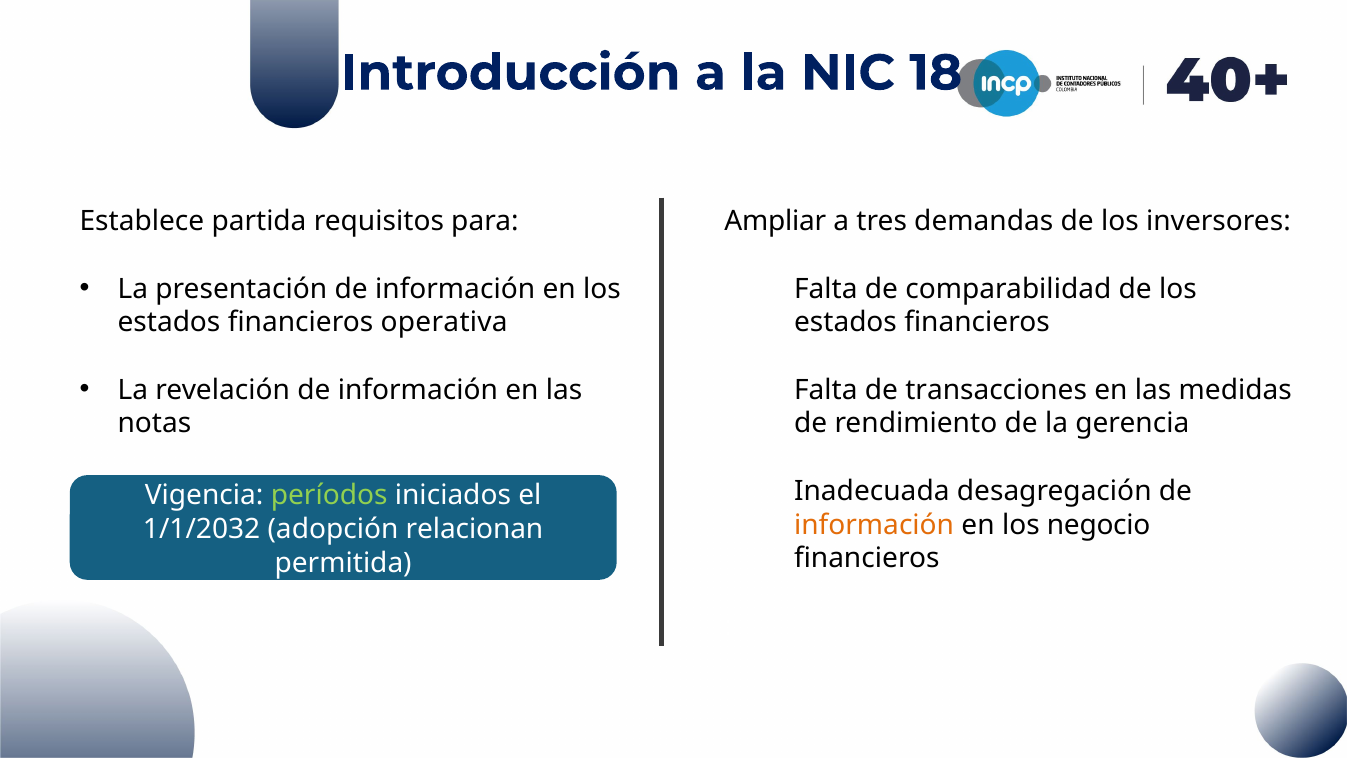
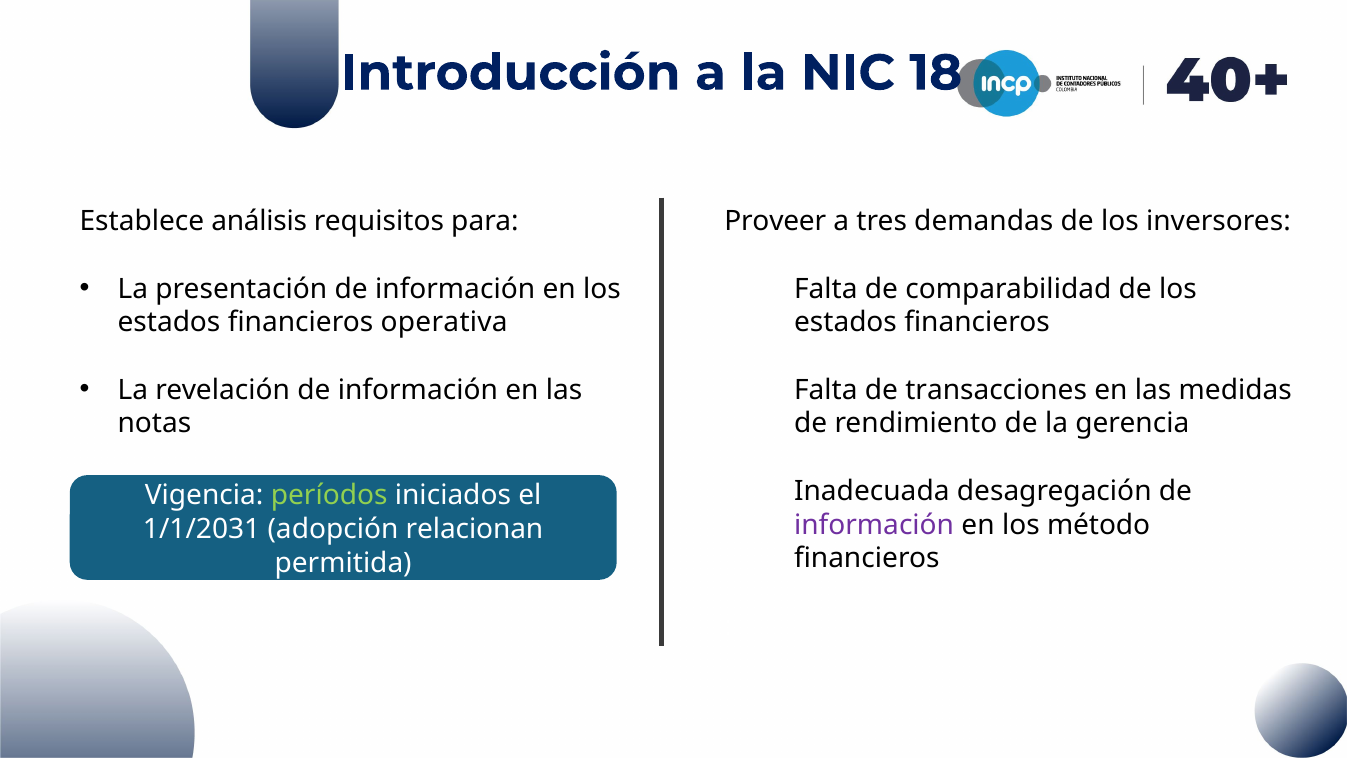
partida: partida -> análisis
Ampliar: Ampliar -> Proveer
información at (874, 525) colour: orange -> purple
negocio: negocio -> método
1/1/2032: 1/1/2032 -> 1/1/2031
